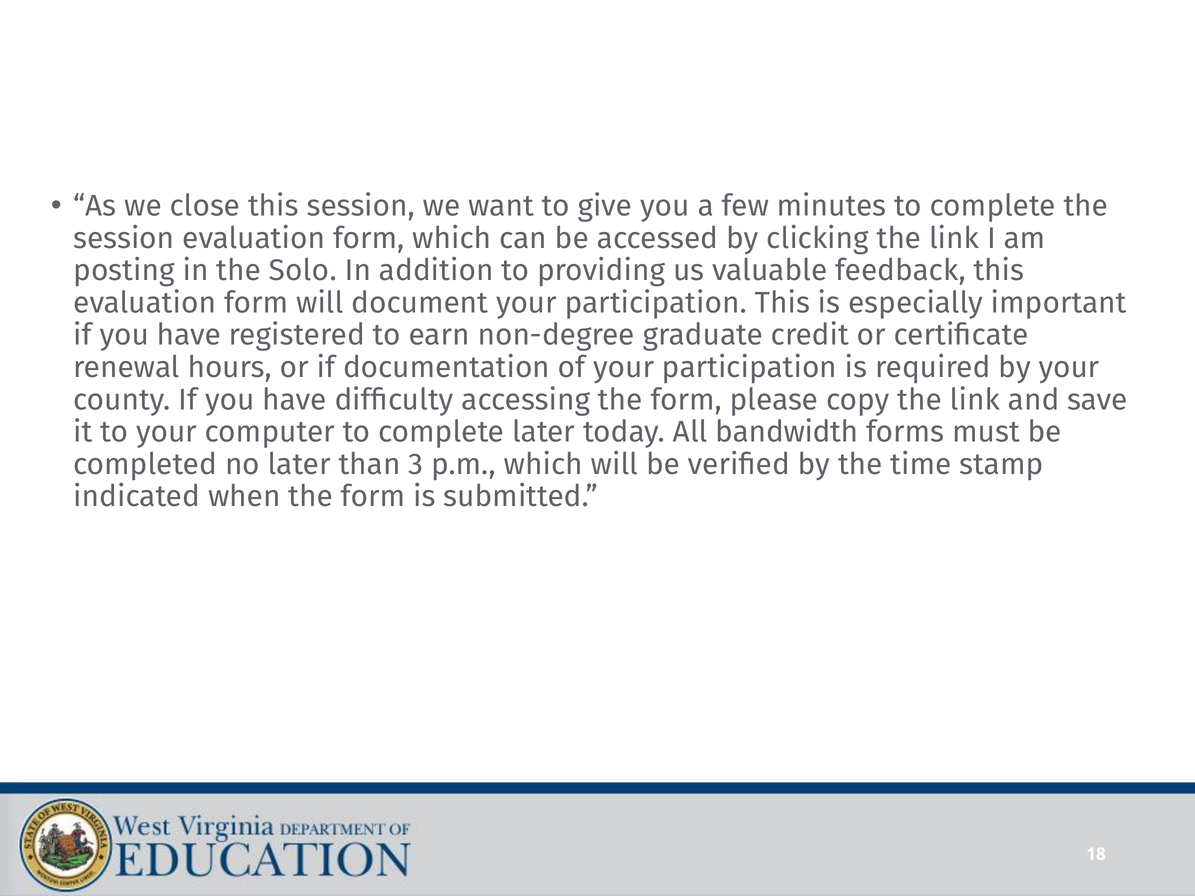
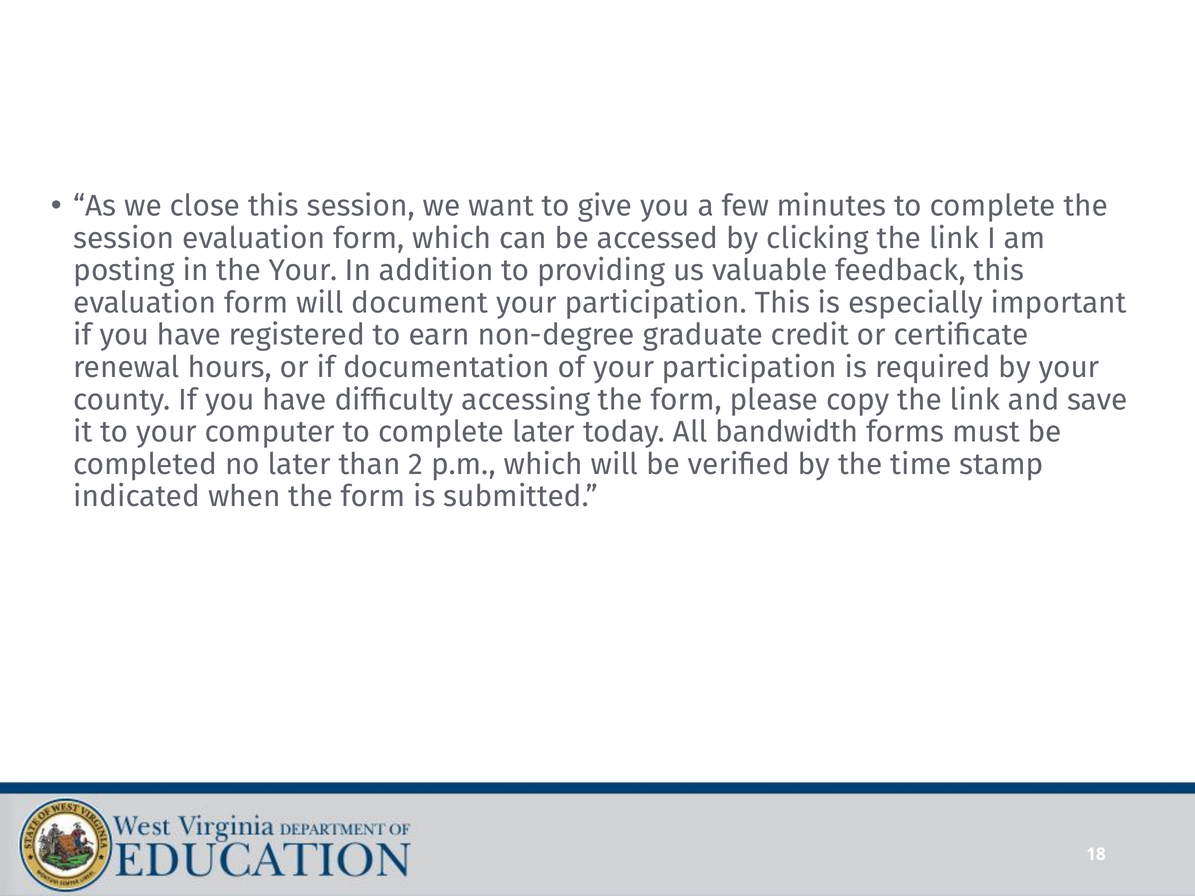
the Solo: Solo -> Your
3: 3 -> 2
